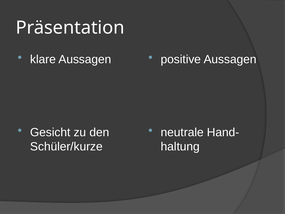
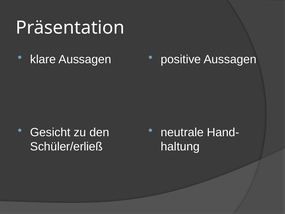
Schüler/kurze: Schüler/kurze -> Schüler/erließ
